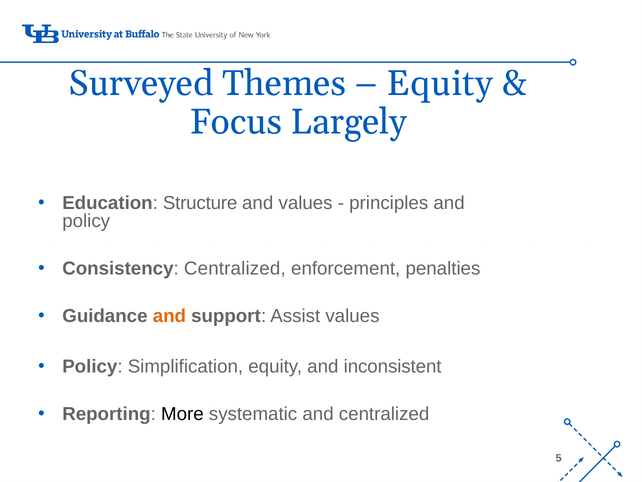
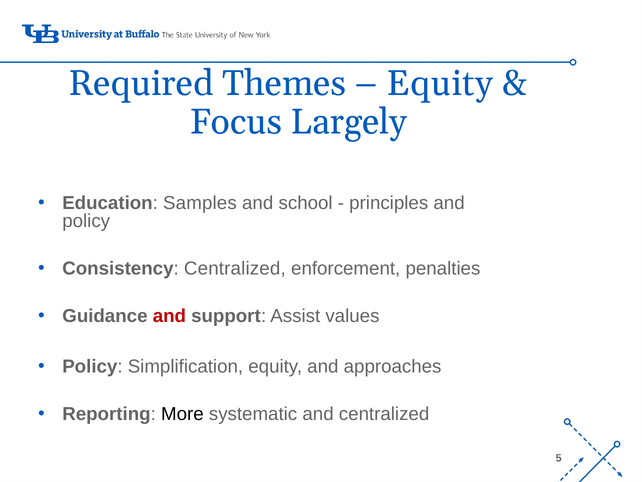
Surveyed: Surveyed -> Required
Structure: Structure -> Samples
and values: values -> school
and at (169, 316) colour: orange -> red
inconsistent: inconsistent -> approaches
